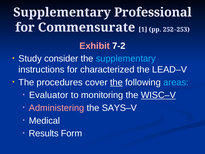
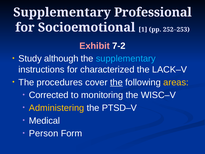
Commensurate: Commensurate -> Socioemotional
consider: consider -> although
LEAD–V: LEAD–V -> LACK–V
areas colour: light blue -> yellow
Evaluator: Evaluator -> Corrected
WISC–V underline: present -> none
Administering colour: pink -> yellow
SAYS–V: SAYS–V -> PTSD–V
Results: Results -> Person
